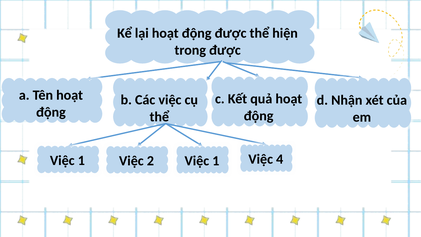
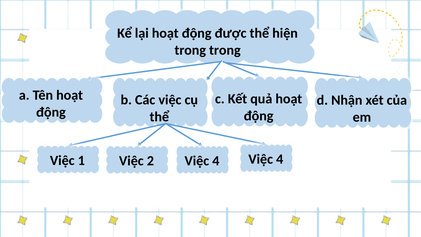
trong được: được -> trong
2 Việc 1: 1 -> 4
